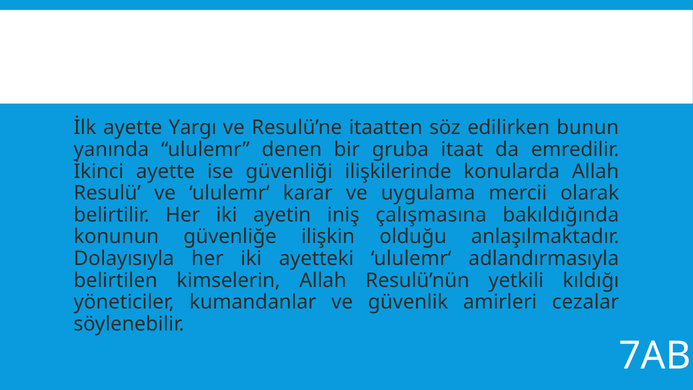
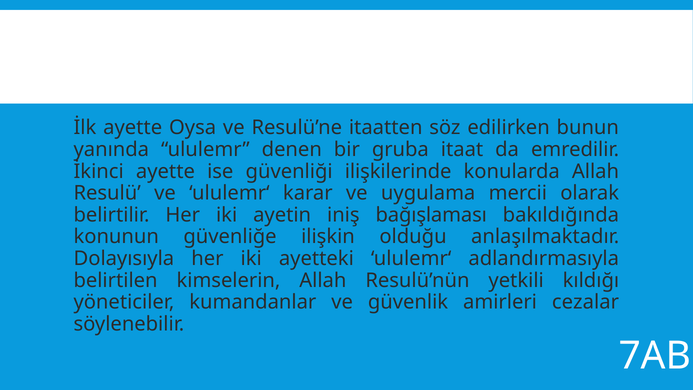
Yargı: Yargı -> Oysa
çalışmasına: çalışmasına -> bağışlaması
